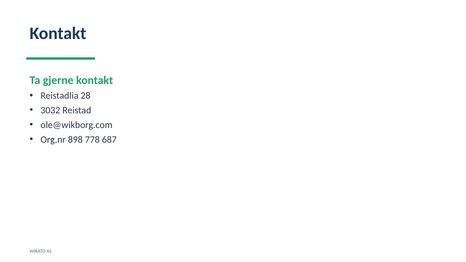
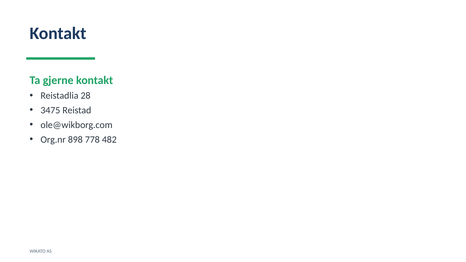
3032: 3032 -> 3475
687: 687 -> 482
